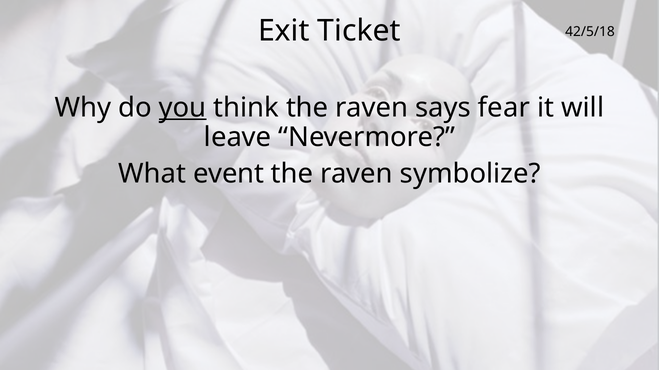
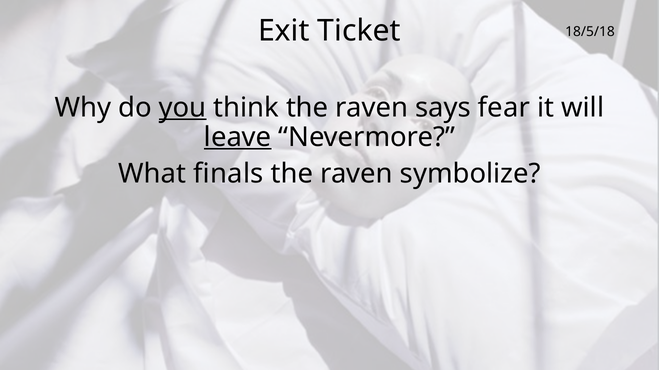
42/5/18: 42/5/18 -> 18/5/18
leave underline: none -> present
event: event -> finals
